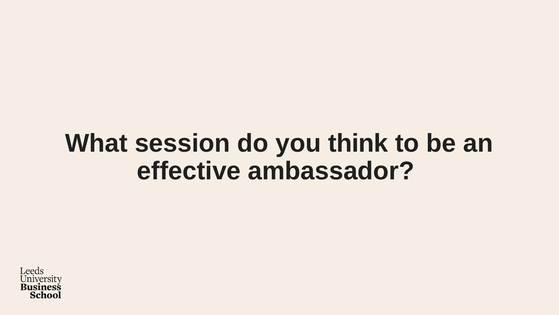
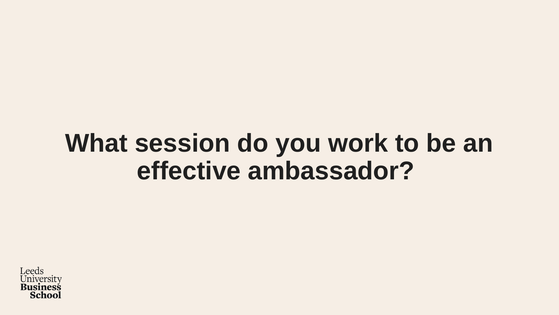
think: think -> work
